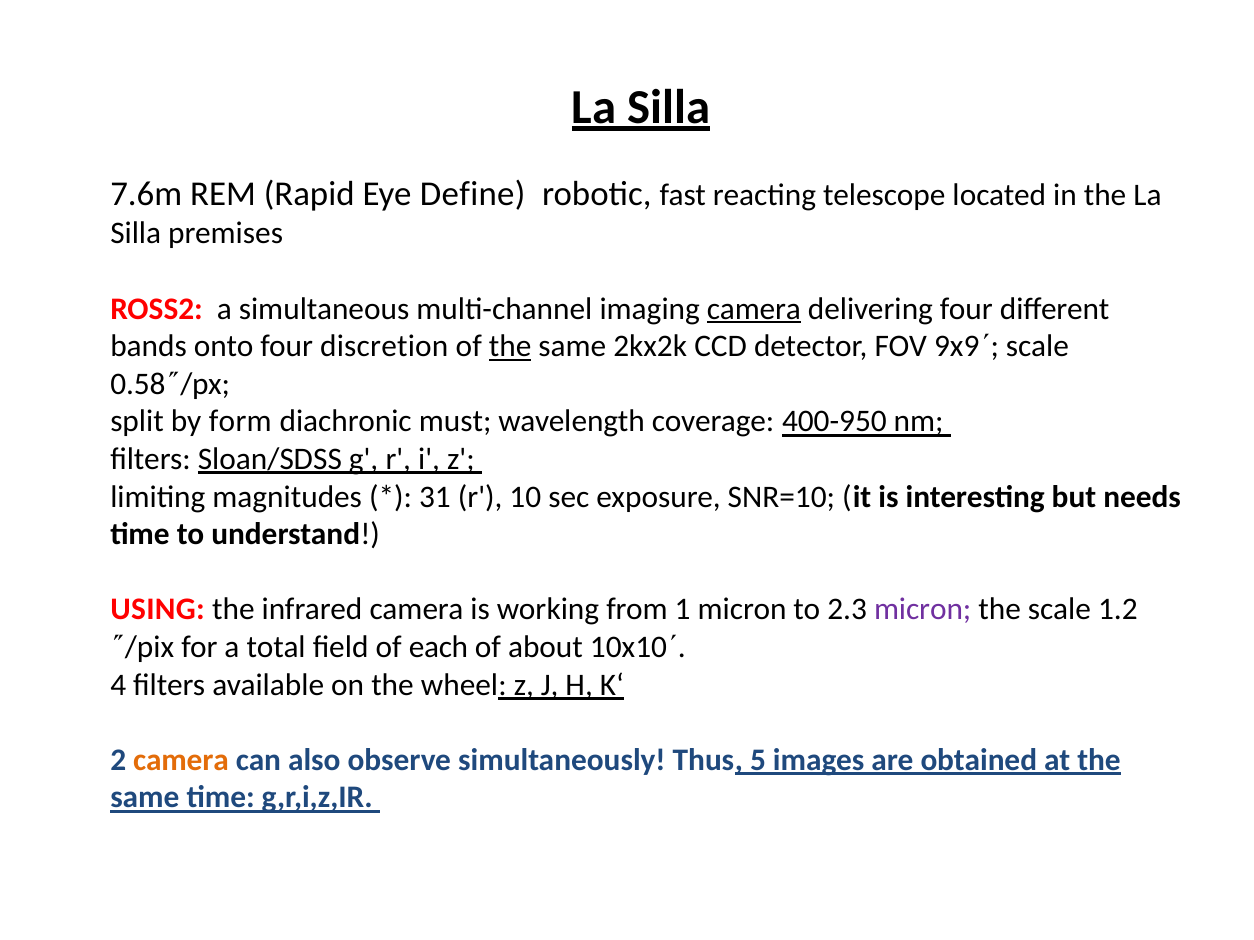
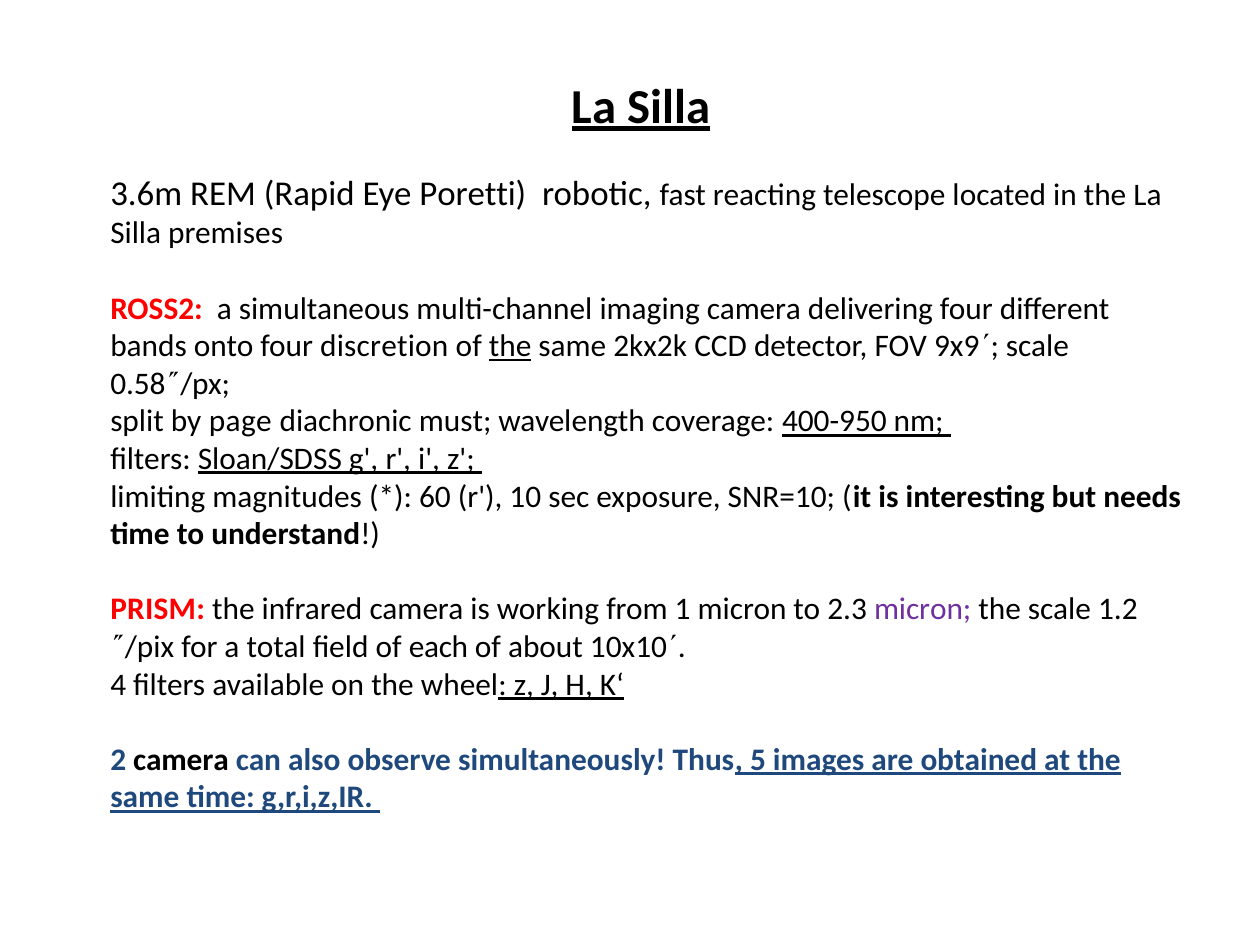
7.6m: 7.6m -> 3.6m
Define: Define -> Poretti
camera at (754, 309) underline: present -> none
form: form -> page
31: 31 -> 60
USING: USING -> PRISM
camera at (181, 760) colour: orange -> black
